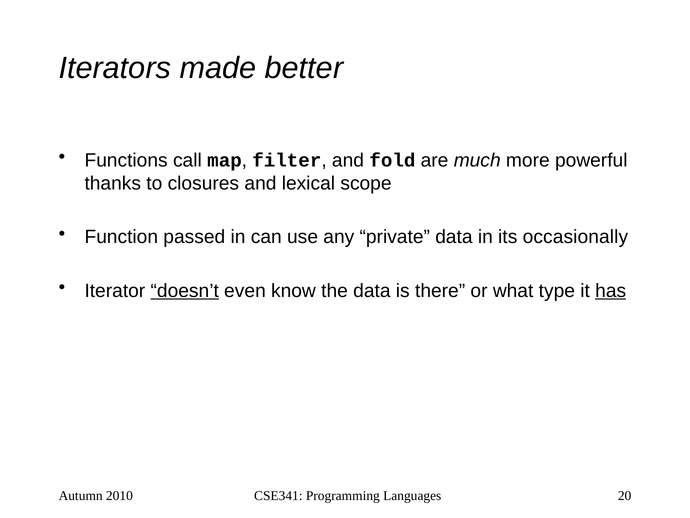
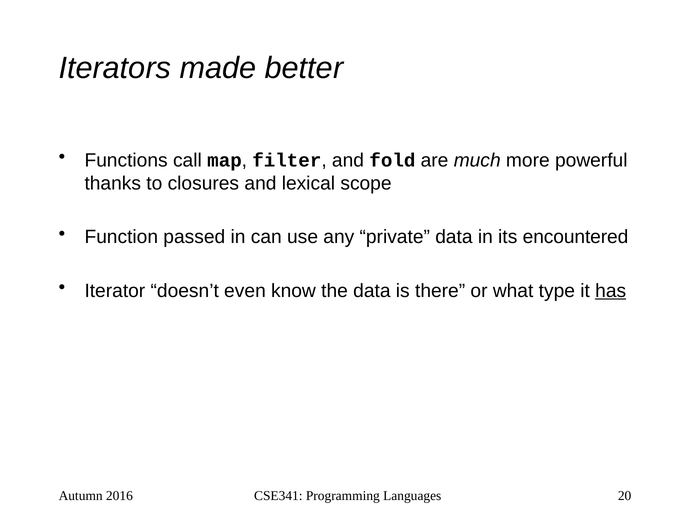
occasionally: occasionally -> encountered
doesn’t underline: present -> none
2010: 2010 -> 2016
